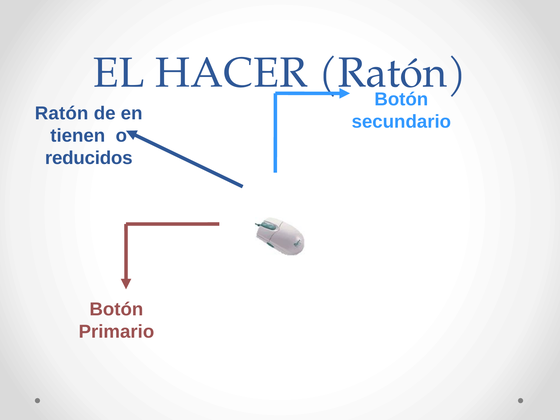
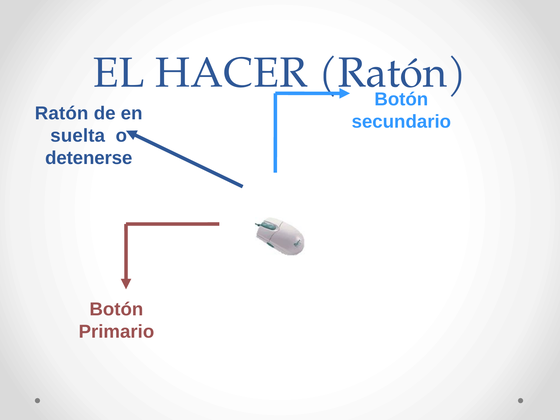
tienen: tienen -> suelta
reducidos: reducidos -> detenerse
